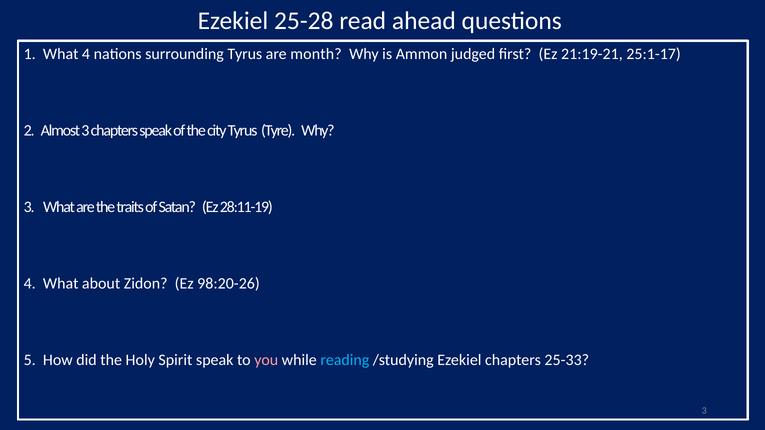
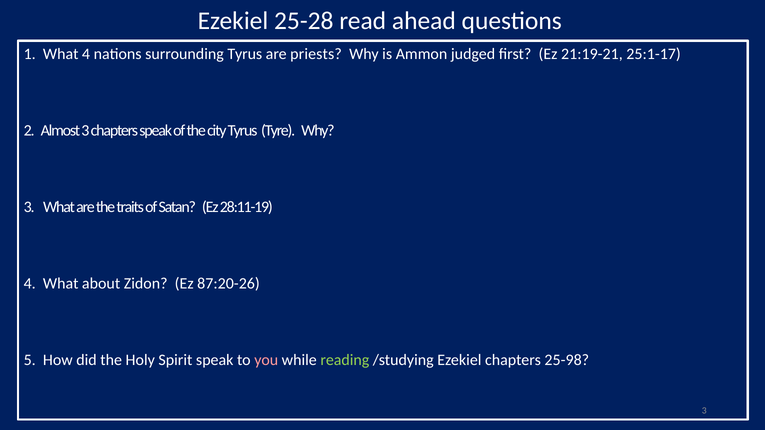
month: month -> priests
98:20-26: 98:20-26 -> 87:20-26
reading colour: light blue -> light green
25-33: 25-33 -> 25-98
